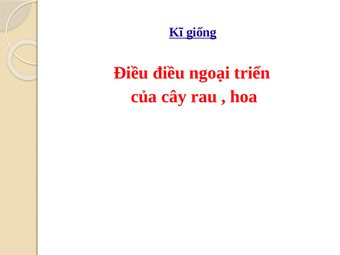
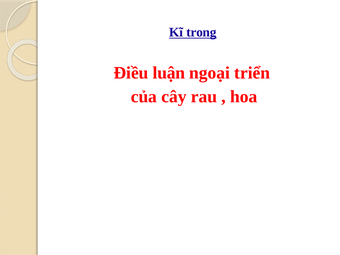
giống: giống -> trong
Điều điều: điều -> luận
